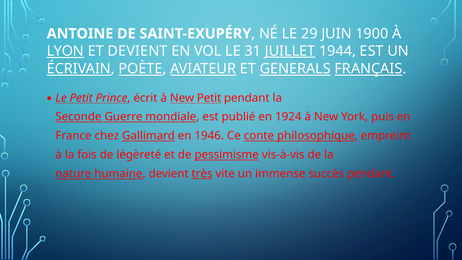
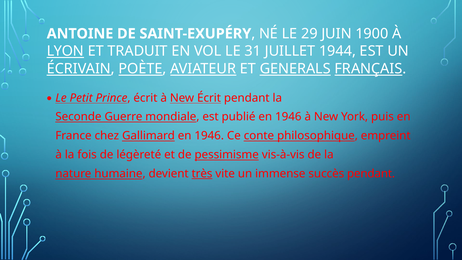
ET DEVIENT: DEVIENT -> TRADUIT
JUILLET underline: present -> none
New Petit: Petit -> Écrit
publié en 1924: 1924 -> 1946
